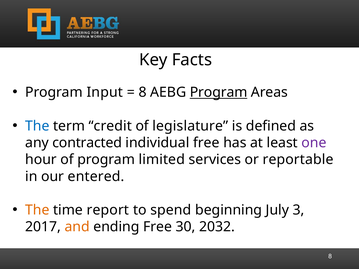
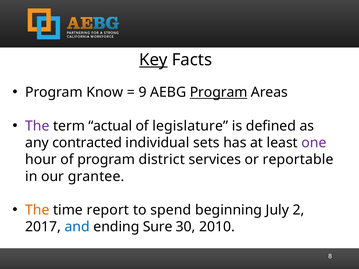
Key underline: none -> present
Input: Input -> Know
8 at (143, 92): 8 -> 9
The at (37, 126) colour: blue -> purple
credit: credit -> actual
individual free: free -> sets
limited: limited -> district
entered: entered -> grantee
3: 3 -> 2
and colour: orange -> blue
ending Free: Free -> Sure
2032: 2032 -> 2010
